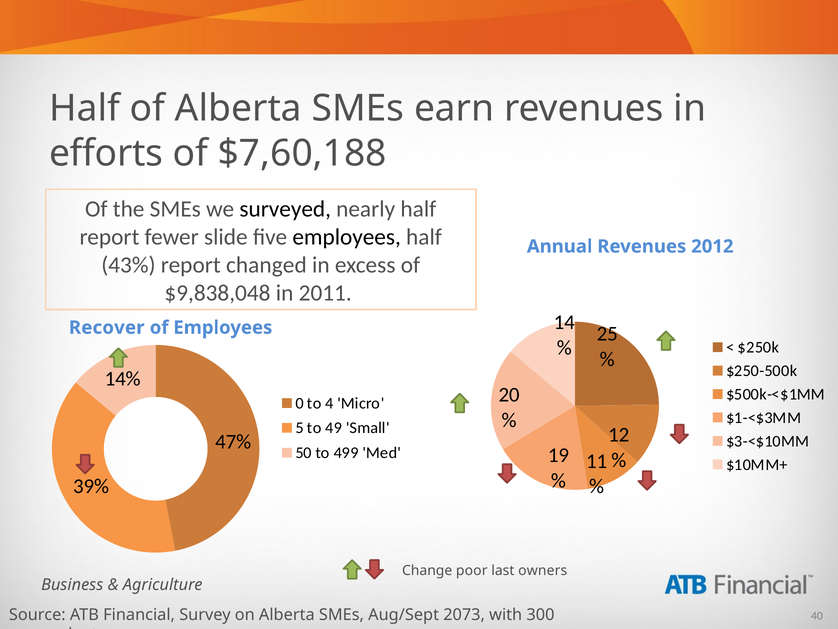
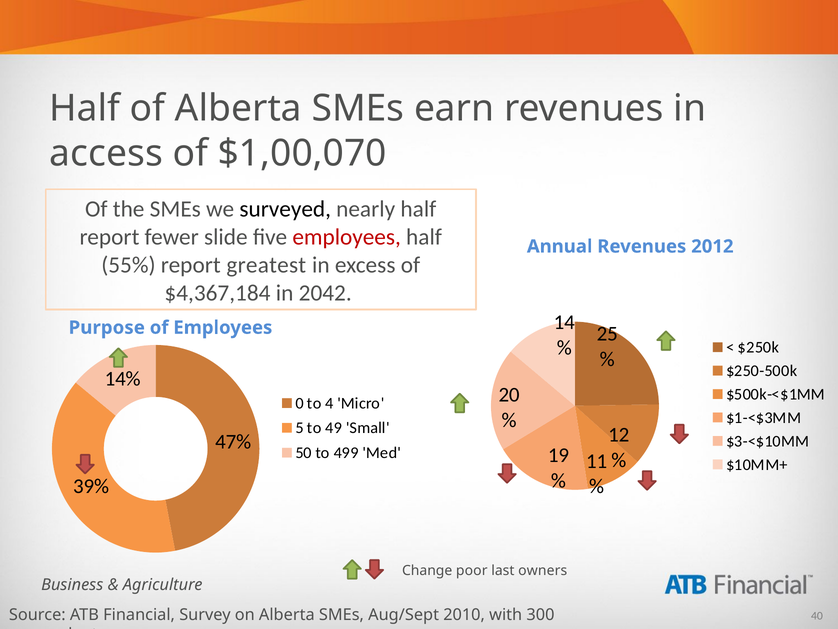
efforts: efforts -> access
$7,60,188: $7,60,188 -> $1,00,070
employees at (347, 237) colour: black -> red
43%: 43% -> 55%
changed: changed -> greatest
$9,838,048: $9,838,048 -> $4,367,184
2011: 2011 -> 2042
Recover: Recover -> Purpose
2073: 2073 -> 2010
